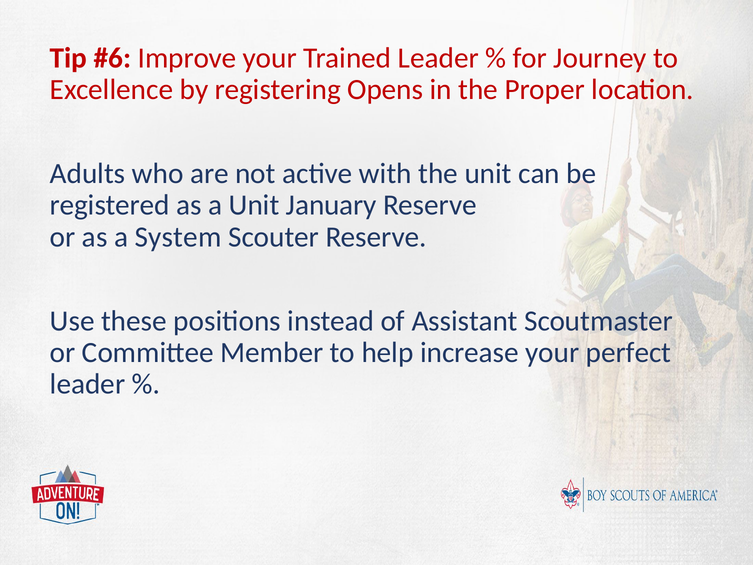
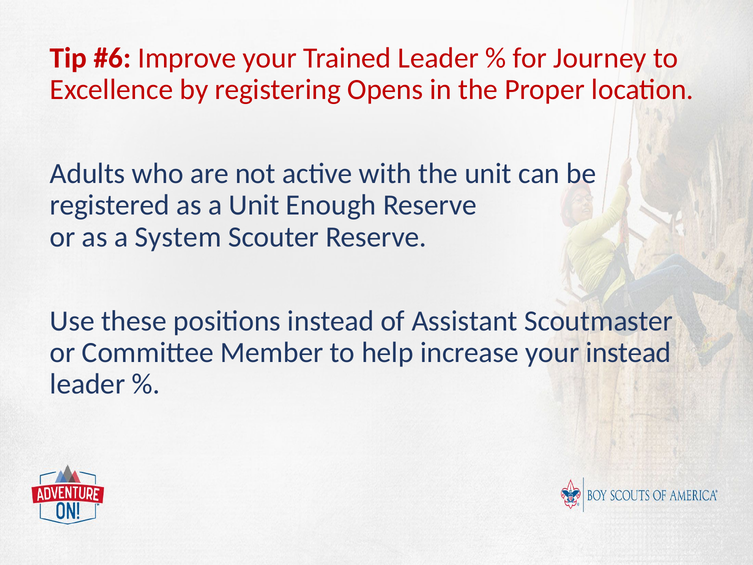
January: January -> Enough
your perfect: perfect -> instead
